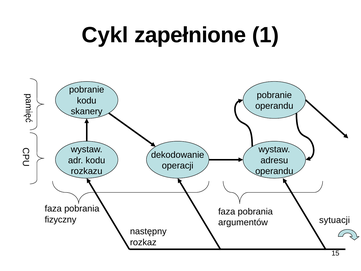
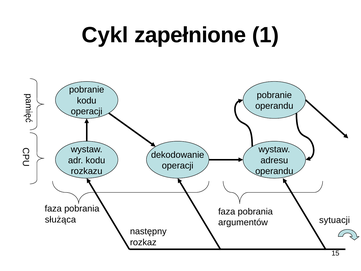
skanery at (87, 111): skanery -> operacji
fizyczny: fizyczny -> służąca
